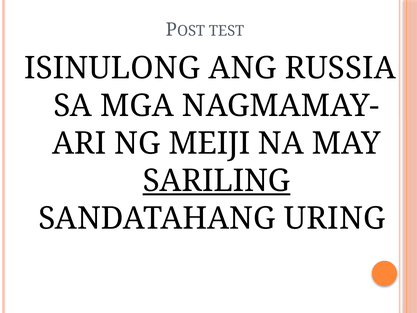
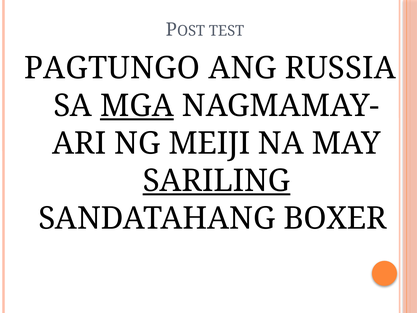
ISINULONG: ISINULONG -> PAGTUNGO
MGA underline: none -> present
URING: URING -> BOXER
